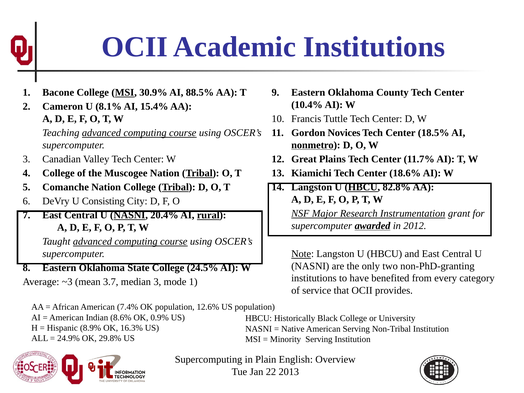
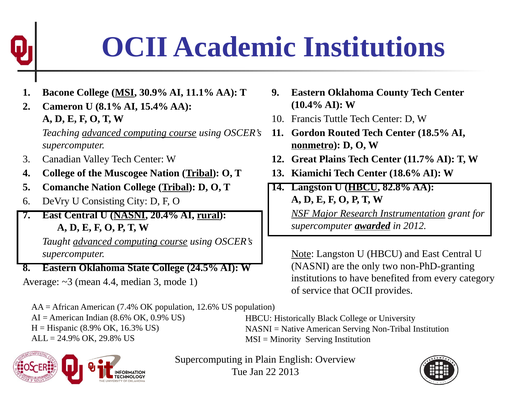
88.5%: 88.5% -> 11.1%
Novices: Novices -> Routed
3.7: 3.7 -> 4.4
